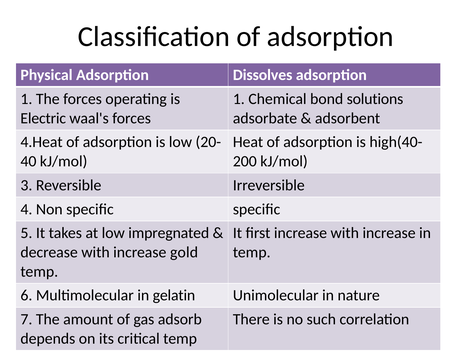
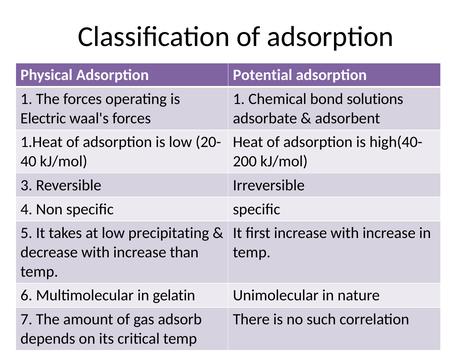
Dissolves: Dissolves -> Potential
4.Heat: 4.Heat -> 1.Heat
impregnated: impregnated -> precipitating
gold: gold -> than
